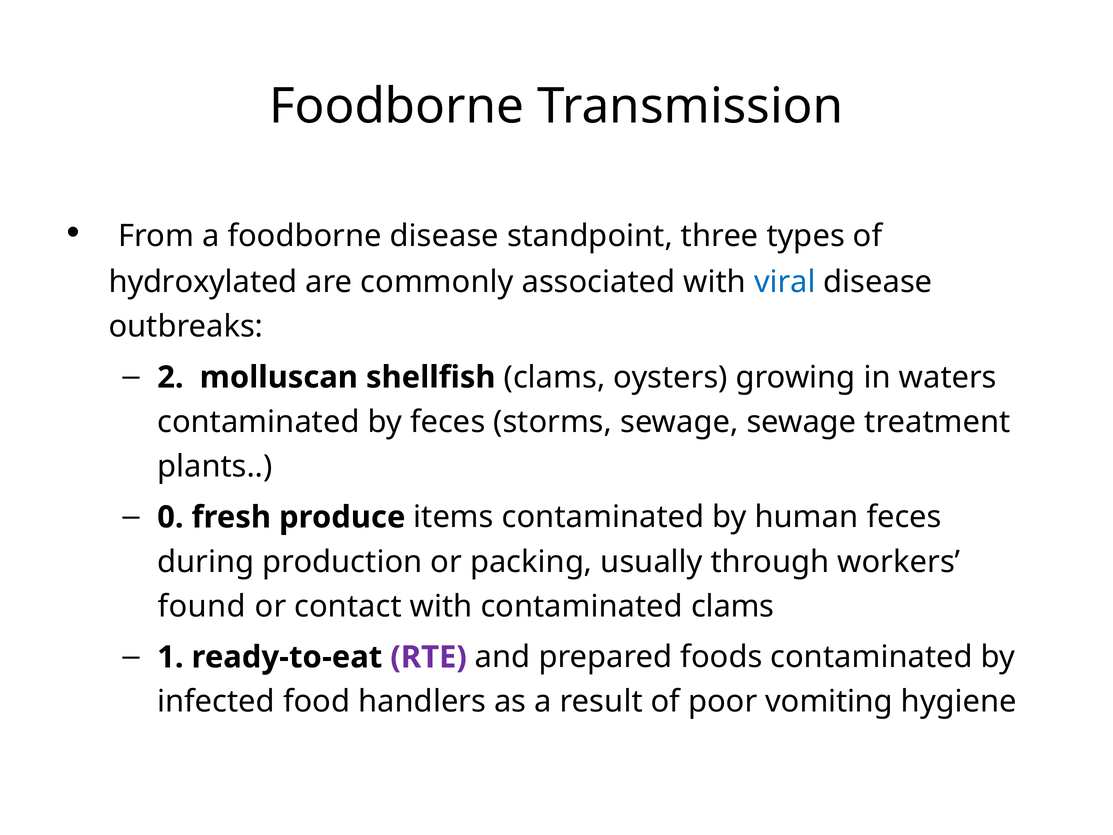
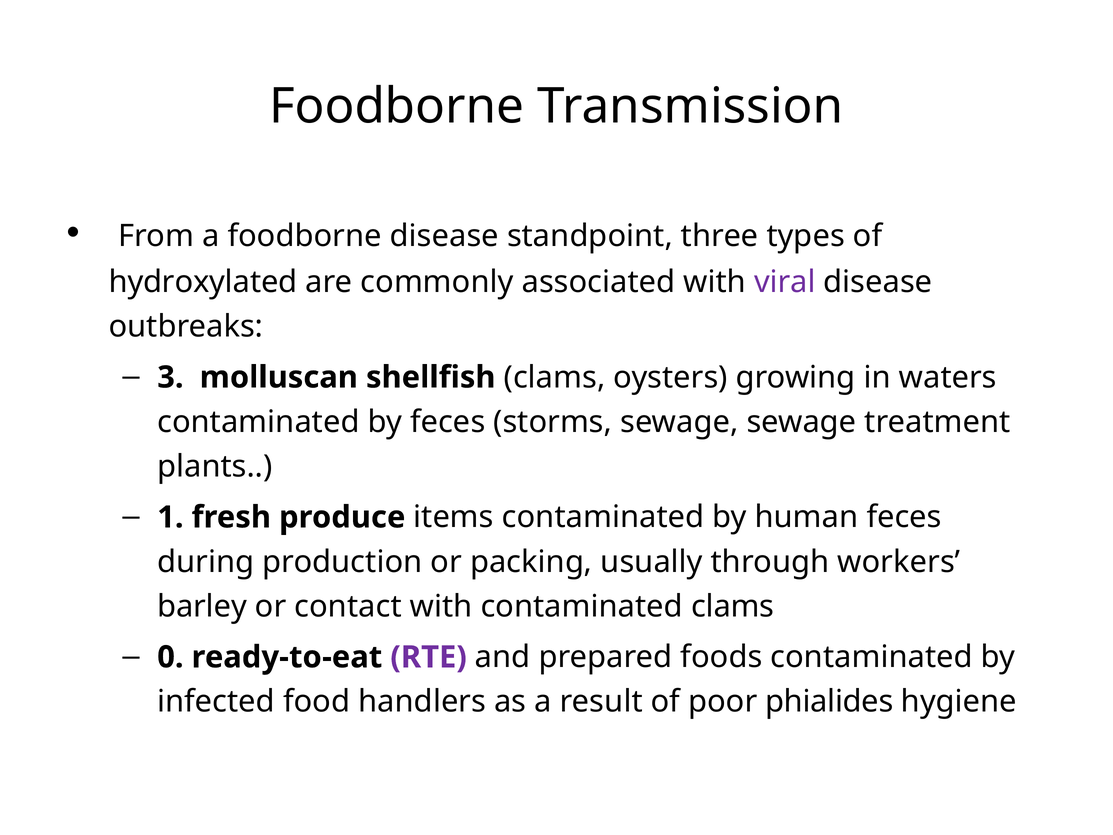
viral colour: blue -> purple
2: 2 -> 3
0: 0 -> 1
found: found -> barley
1: 1 -> 0
vomiting: vomiting -> phialides
